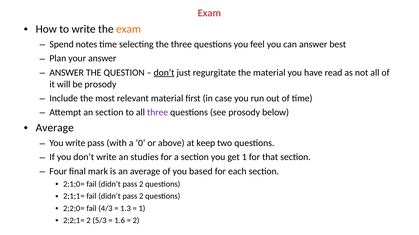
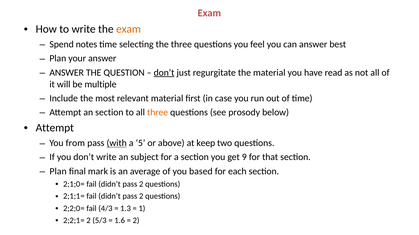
be prosody: prosody -> multiple
three at (158, 113) colour: purple -> orange
Average at (55, 128): Average -> Attempt
You write: write -> from
with underline: none -> present
0: 0 -> 5
studies: studies -> subject
get 1: 1 -> 9
Four at (58, 172): Four -> Plan
